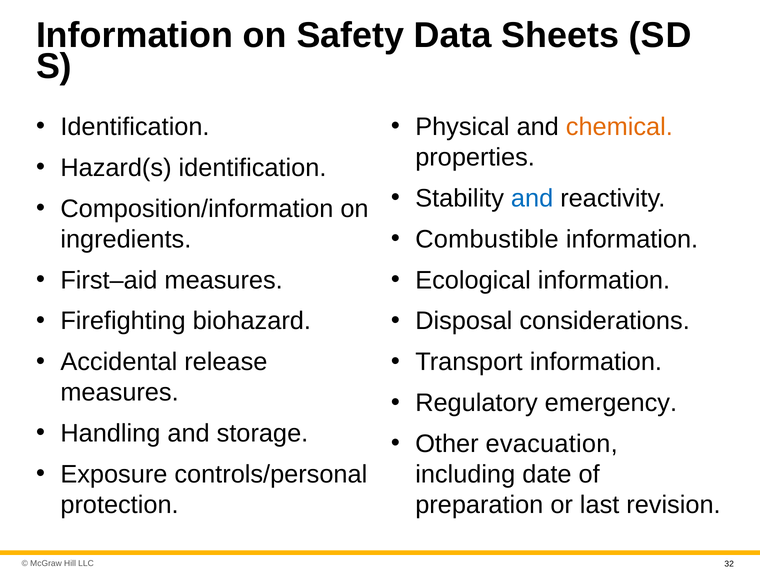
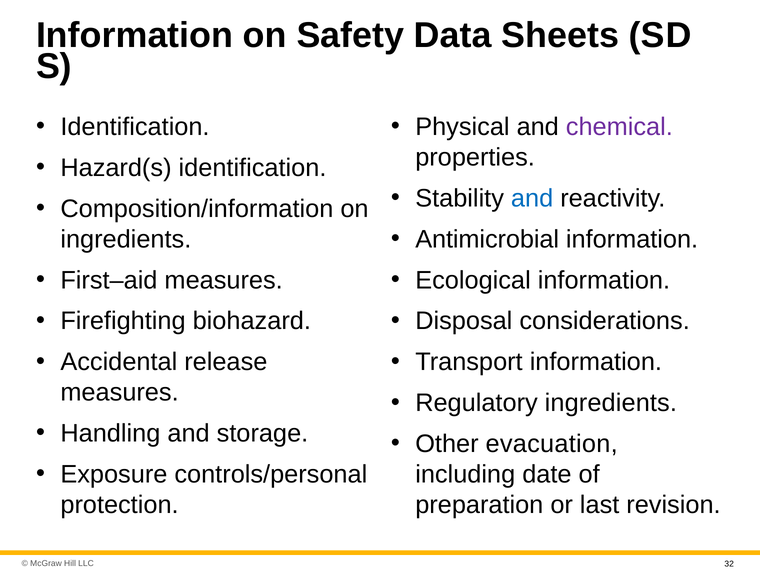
chemical colour: orange -> purple
Combustible: Combustible -> Antimicrobial
Regulatory emergency: emergency -> ingredients
